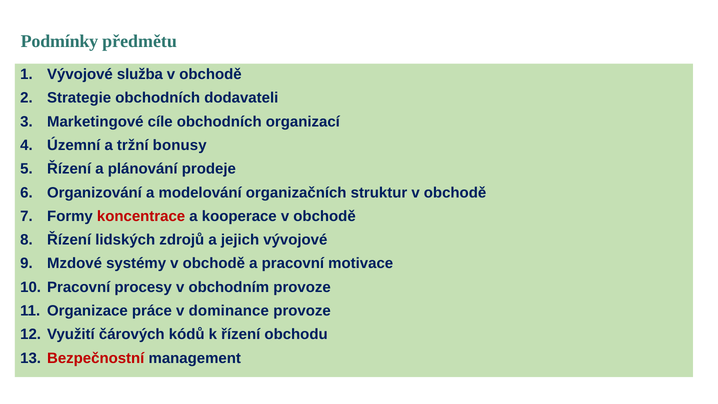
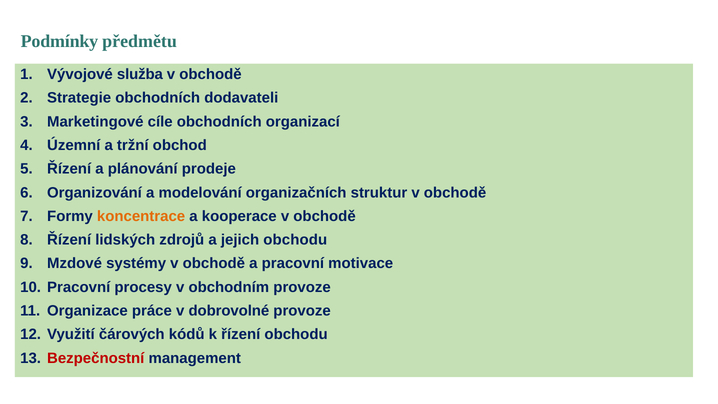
bonusy: bonusy -> obchod
koncentrace colour: red -> orange
jejich vývojové: vývojové -> obchodu
dominance: dominance -> dobrovolné
